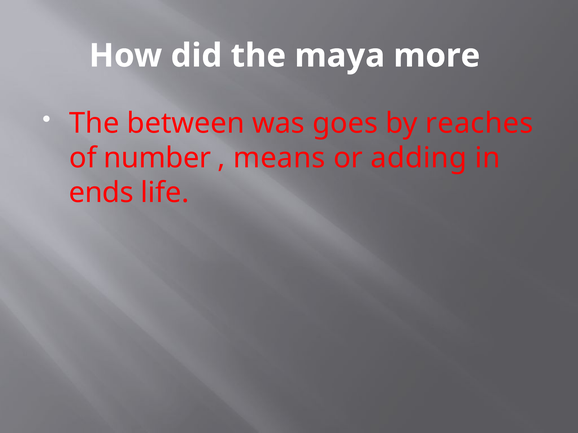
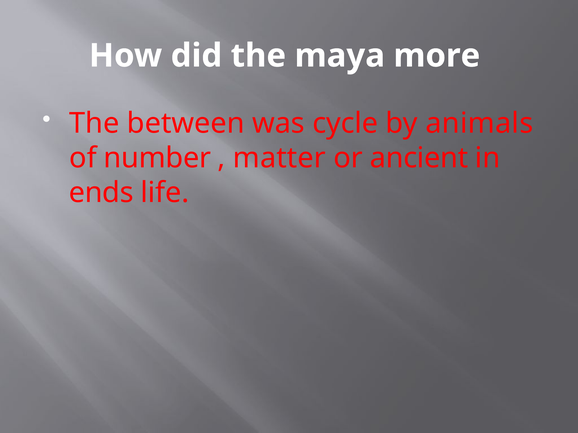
goes: goes -> cycle
reaches: reaches -> animals
means: means -> matter
adding: adding -> ancient
